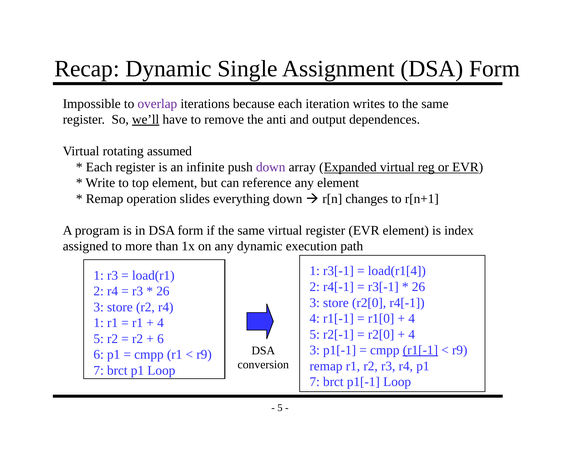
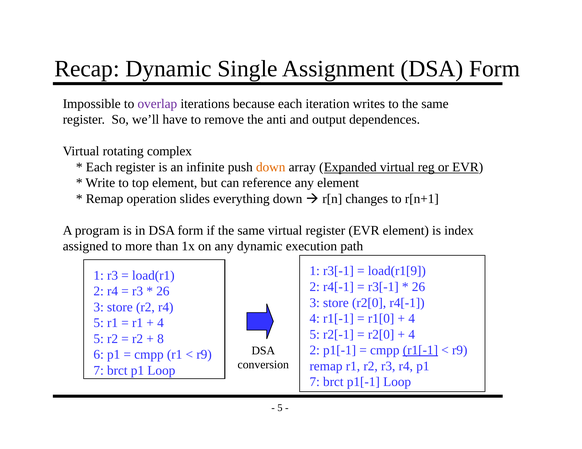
we’ll underline: present -> none
assumed: assumed -> complex
down at (271, 167) colour: purple -> orange
load(r1[4: load(r1[4 -> load(r1[9
1 at (99, 323): 1 -> 5
6 at (160, 339): 6 -> 8
3 at (315, 351): 3 -> 2
